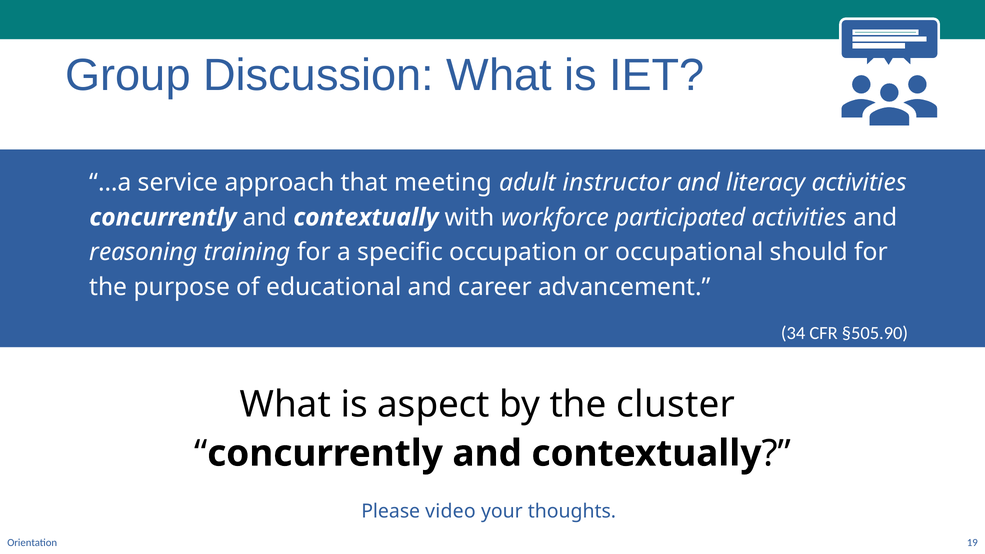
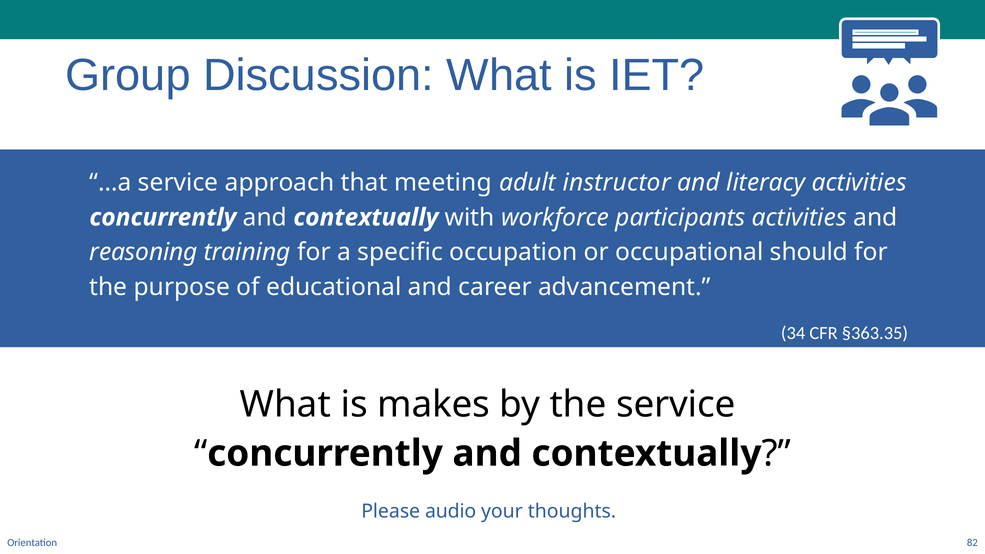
participated: participated -> participants
§505.90: §505.90 -> §363.35
aspect: aspect -> makes
the cluster: cluster -> service
video: video -> audio
19: 19 -> 82
